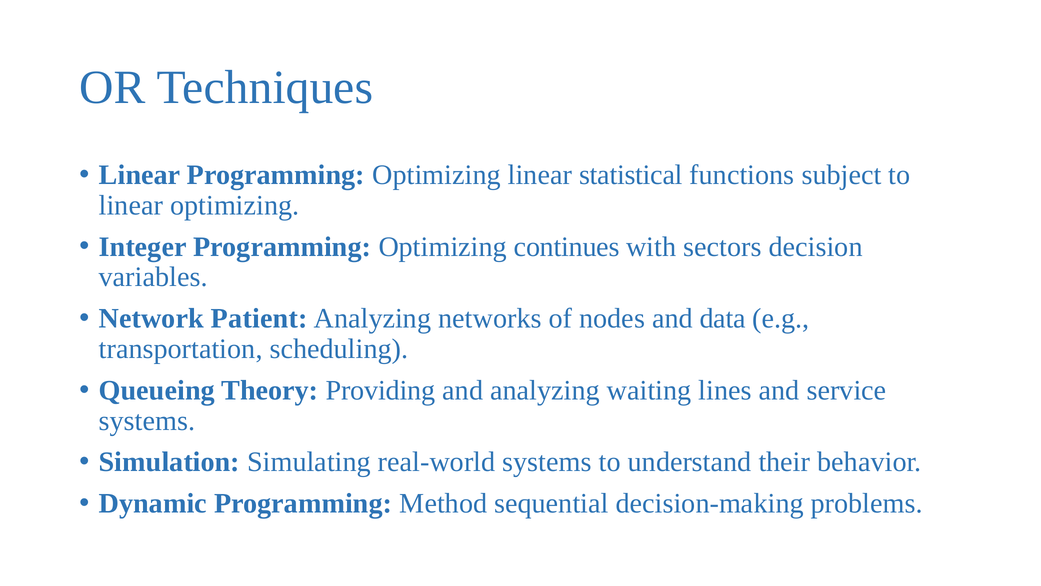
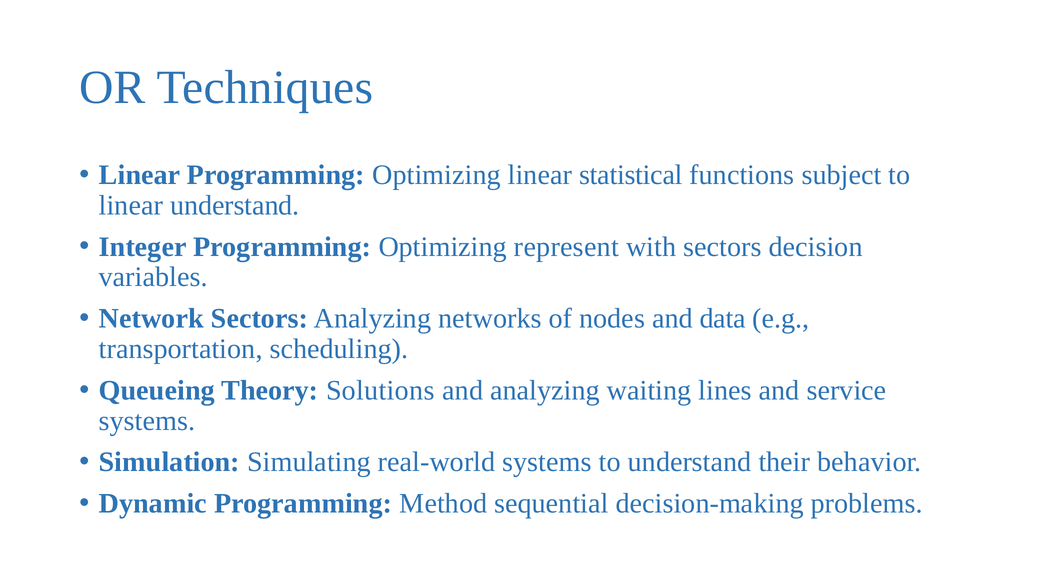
linear optimizing: optimizing -> understand
continues: continues -> represent
Network Patient: Patient -> Sectors
Providing: Providing -> Solutions
